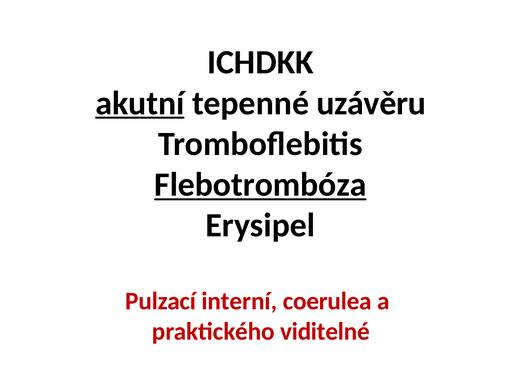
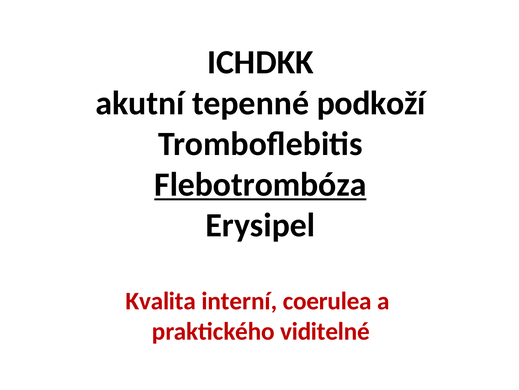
akutní underline: present -> none
uzávěru: uzávěru -> podkoží
Pulzací: Pulzací -> Kvalita
